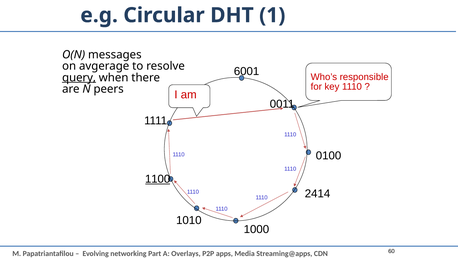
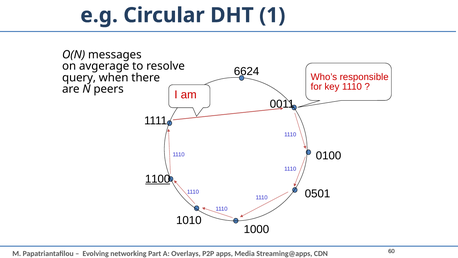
6001: 6001 -> 6624
query underline: present -> none
2414: 2414 -> 0501
